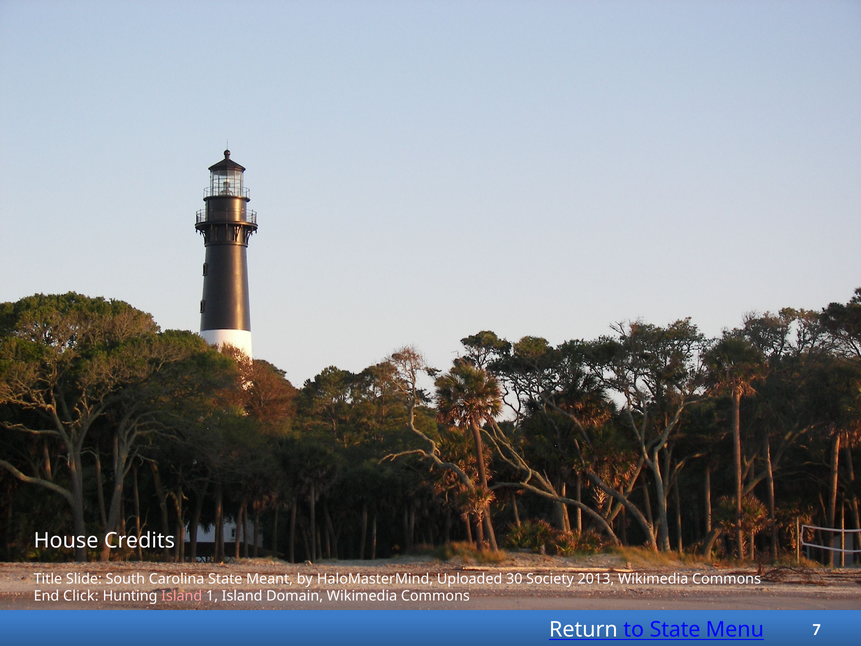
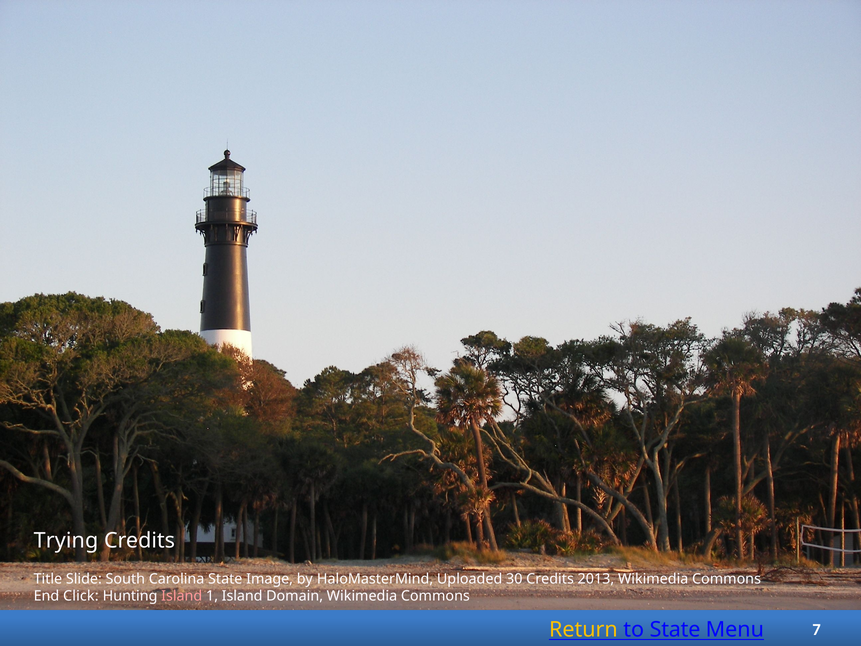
House: House -> Trying
Meant: Meant -> Image
30 Society: Society -> Credits
Return colour: white -> yellow
